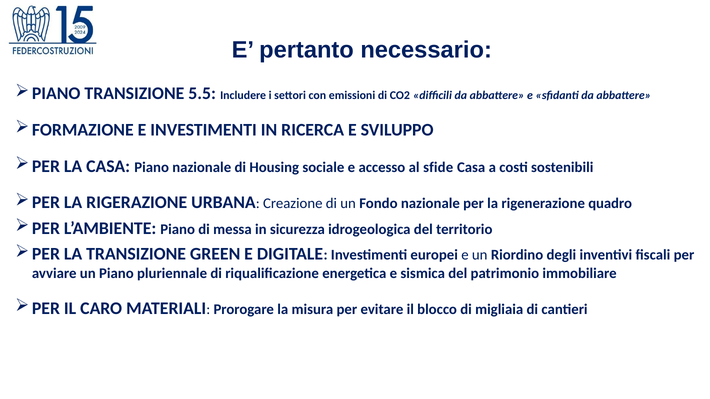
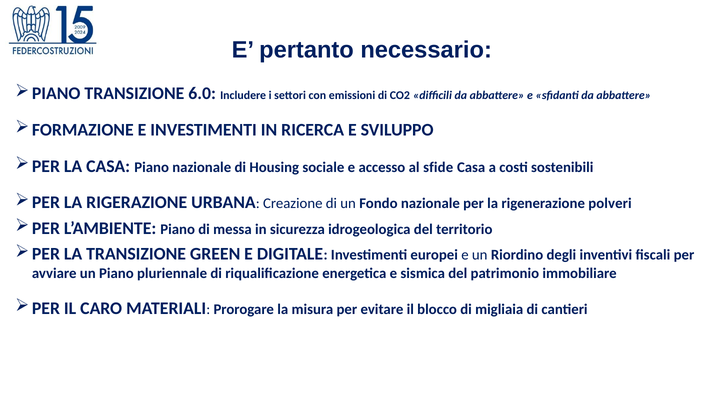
5.5: 5.5 -> 6.0
quadro: quadro -> polveri
